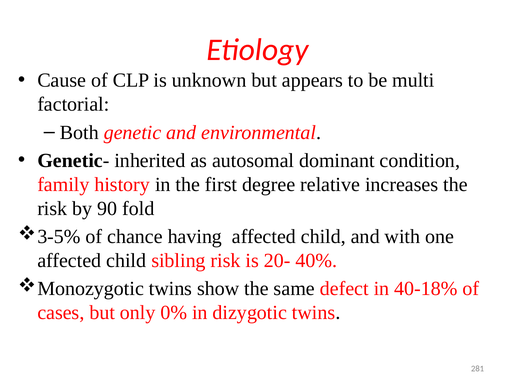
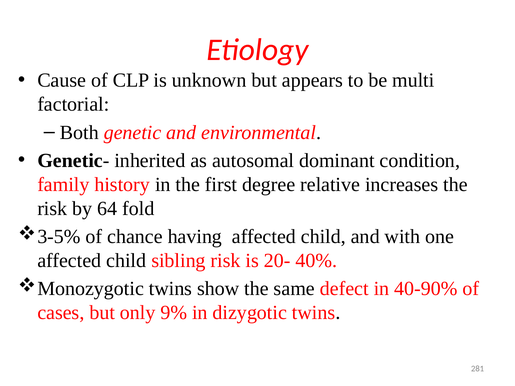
90: 90 -> 64
40-18%: 40-18% -> 40-90%
0%: 0% -> 9%
